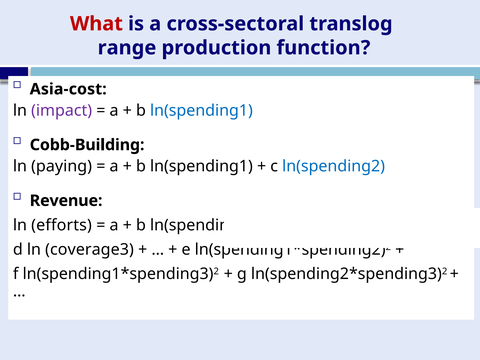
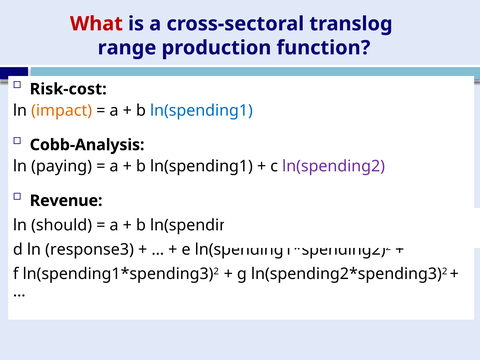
Asia-cost: Asia-cost -> Risk-cost
impact colour: purple -> orange
Cobb-Building: Cobb-Building -> Cobb-Analysis
ln(spending2 at (334, 166) colour: blue -> purple
efforts: efforts -> should
coverage3: coverage3 -> response3
